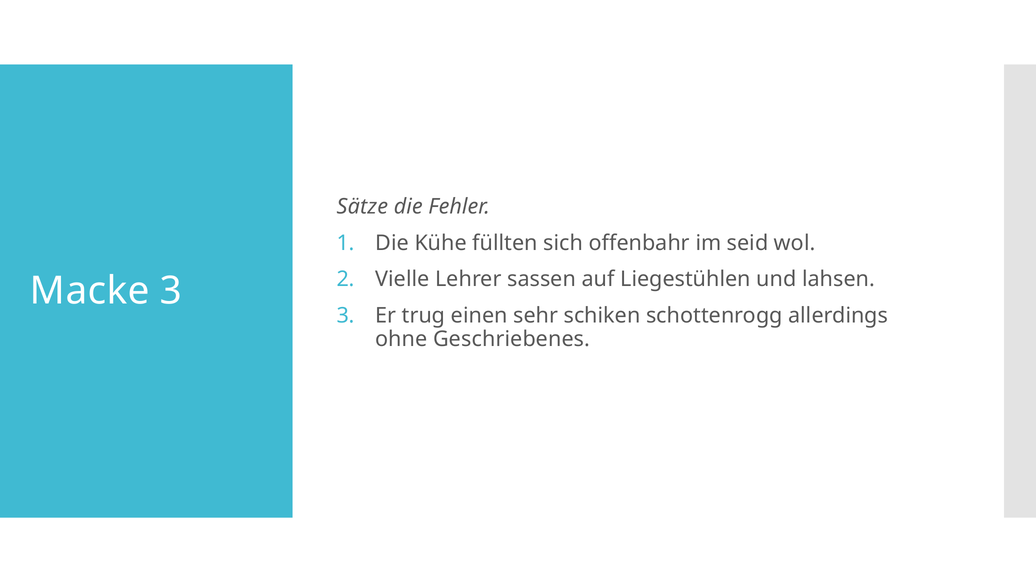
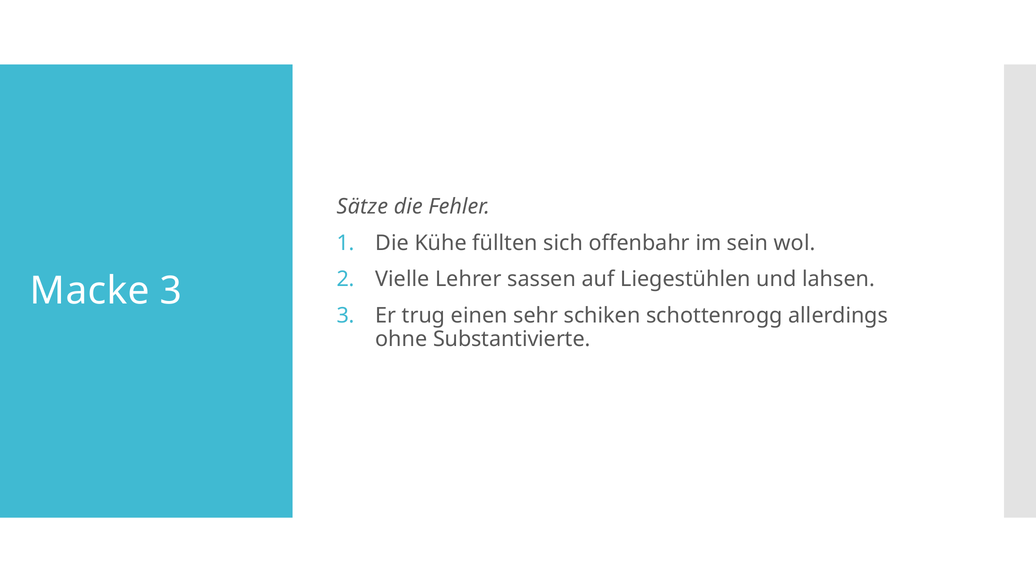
seid: seid -> sein
Geschriebenes: Geschriebenes -> Substantivierte
